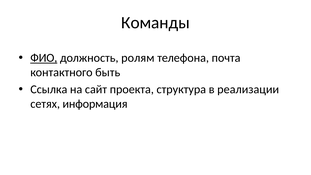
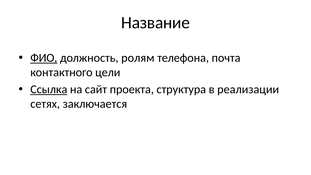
Команды: Команды -> Название
быть: быть -> цели
Ссылка underline: none -> present
информация: информация -> заключается
